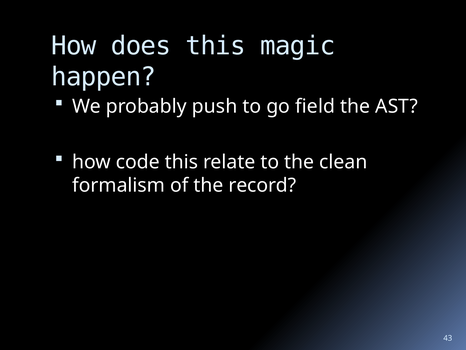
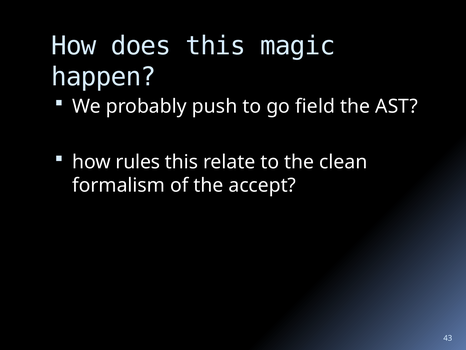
code: code -> rules
record: record -> accept
